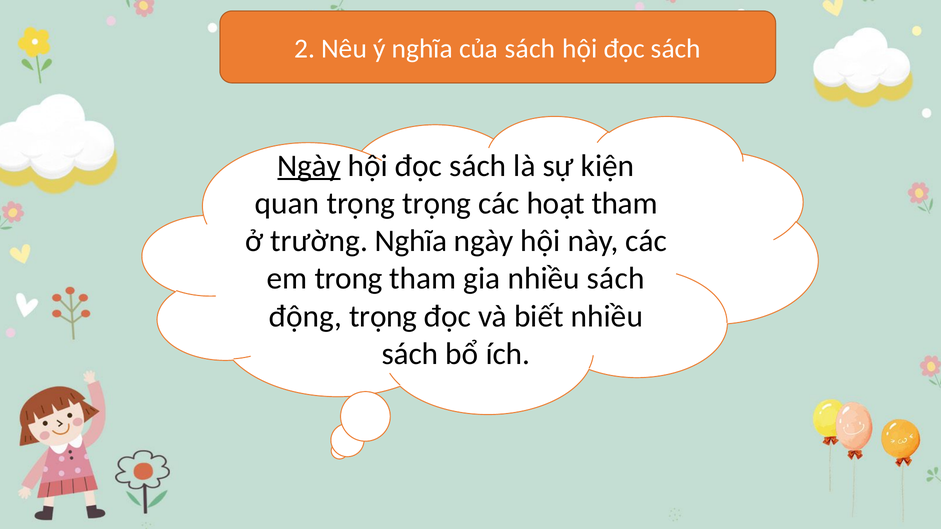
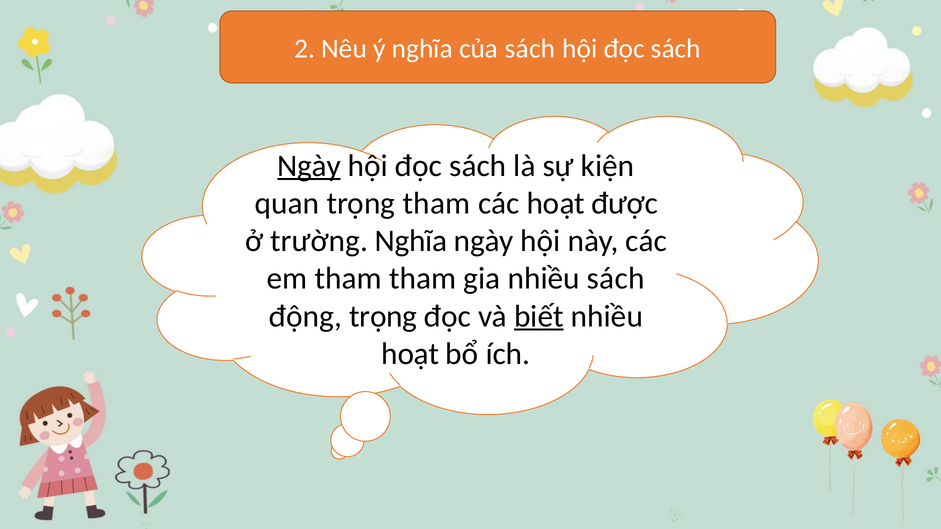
trọng trọng: trọng -> tham
hoạt tham: tham -> được
em trong: trong -> tham
biết underline: none -> present
sách at (410, 354): sách -> hoạt
